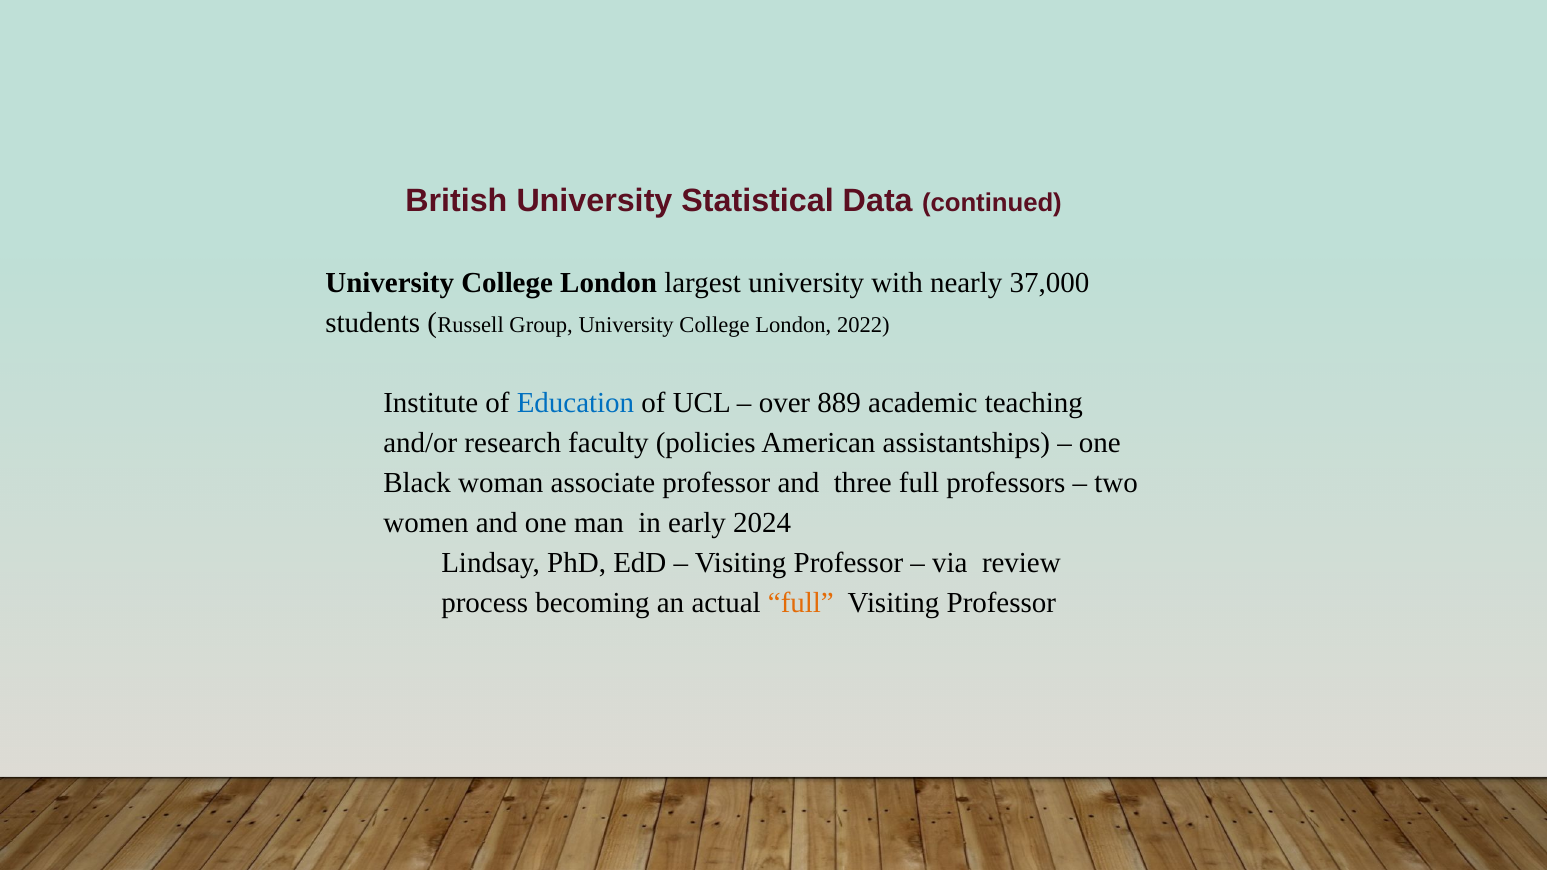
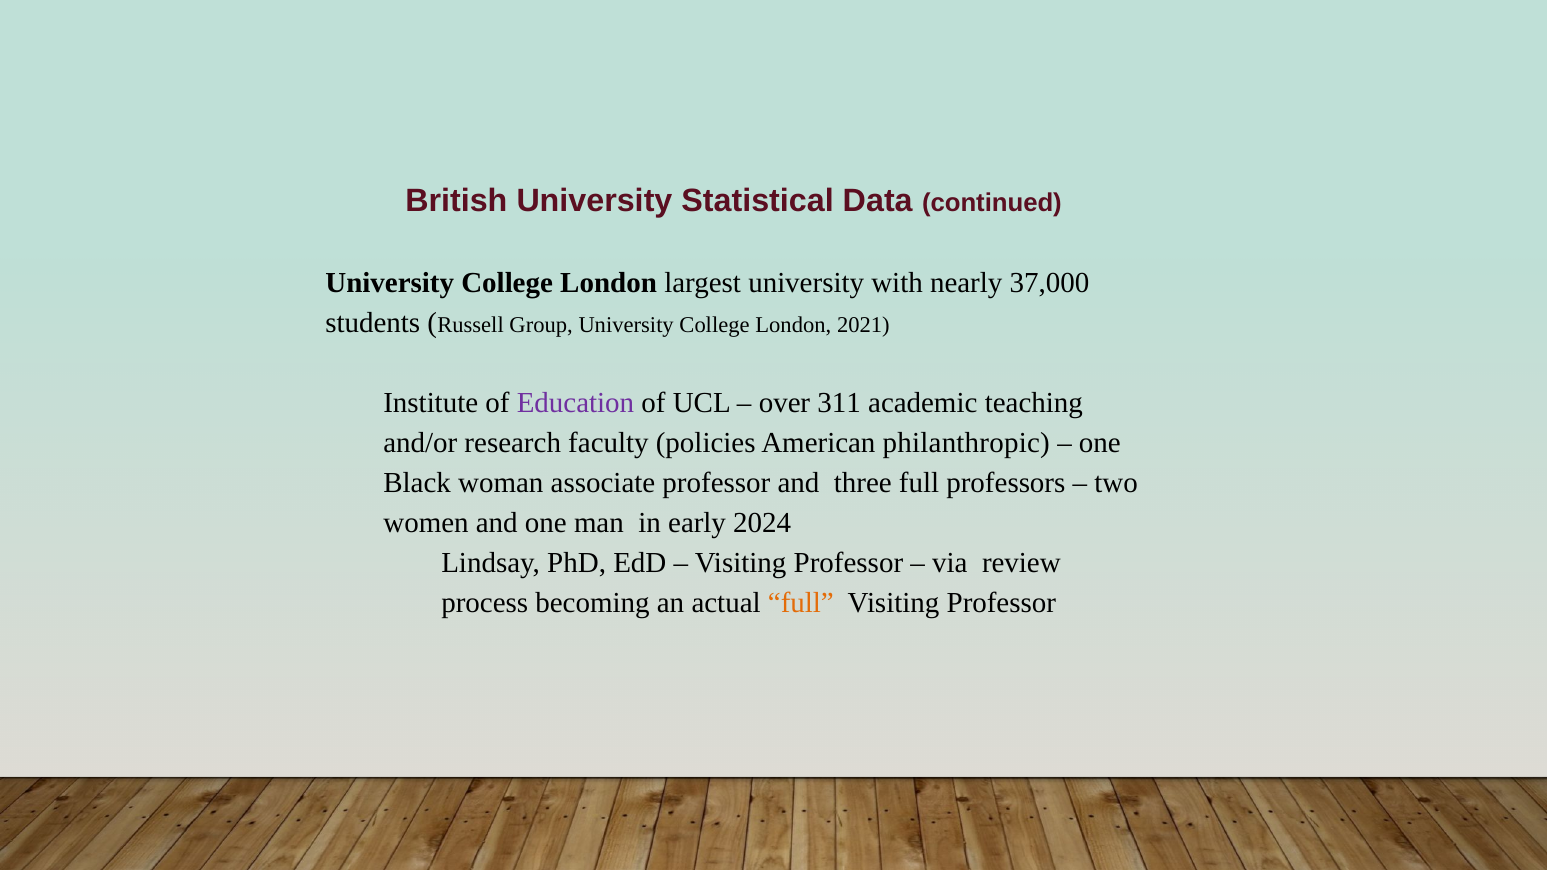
2022: 2022 -> 2021
Education colour: blue -> purple
889: 889 -> 311
assistantships: assistantships -> philanthropic
